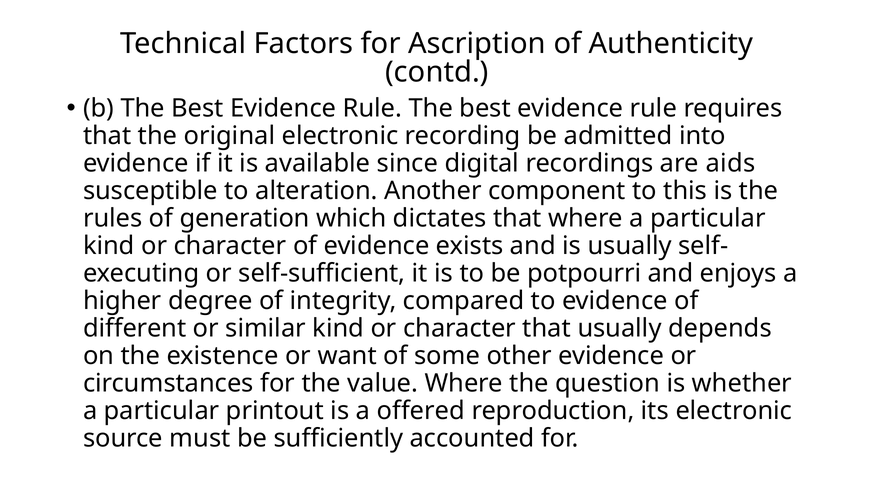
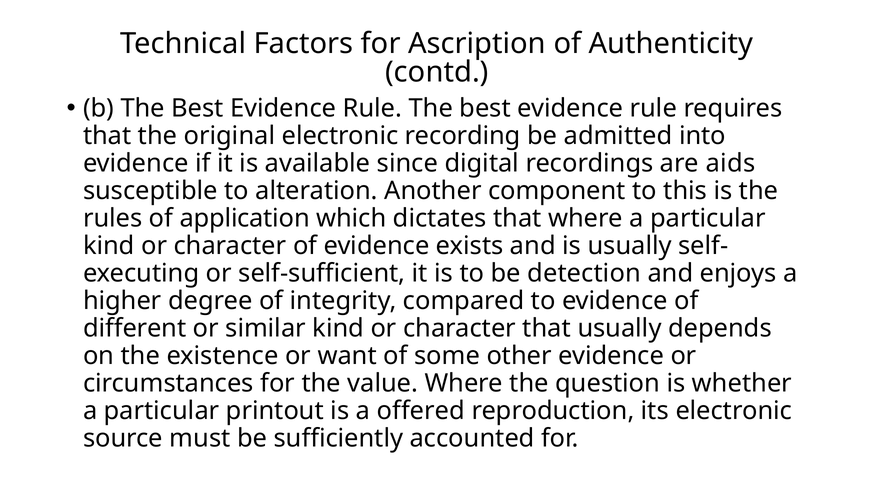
generation: generation -> application
potpourri: potpourri -> detection
